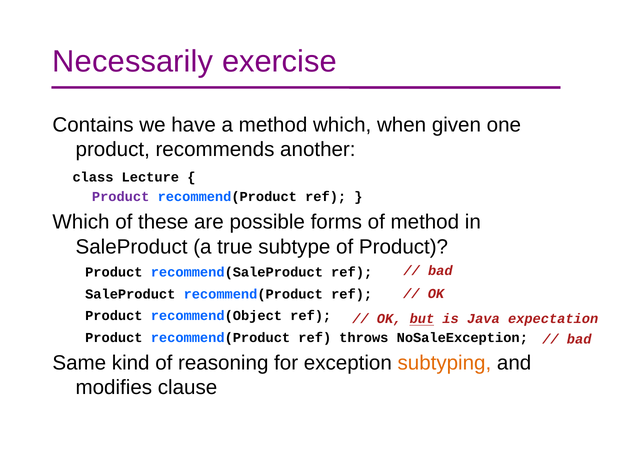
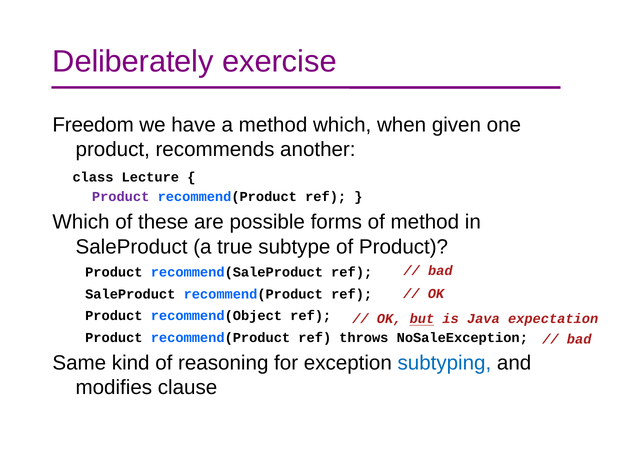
Necessarily: Necessarily -> Deliberately
Contains: Contains -> Freedom
subtyping colour: orange -> blue
